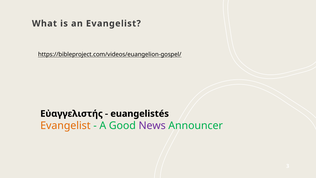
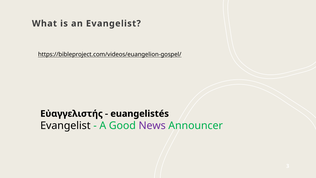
Evangelist at (65, 126) colour: orange -> black
